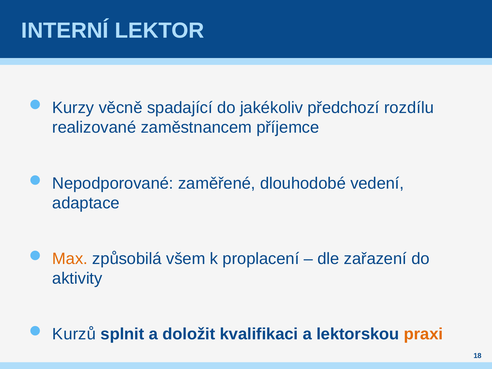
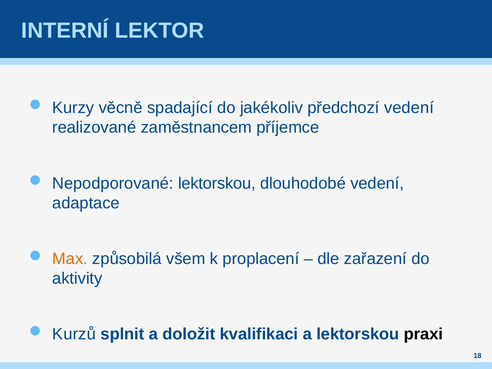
předchozí rozdílu: rozdílu -> vedení
Nepodporované zaměřené: zaměřené -> lektorskou
praxi colour: orange -> black
